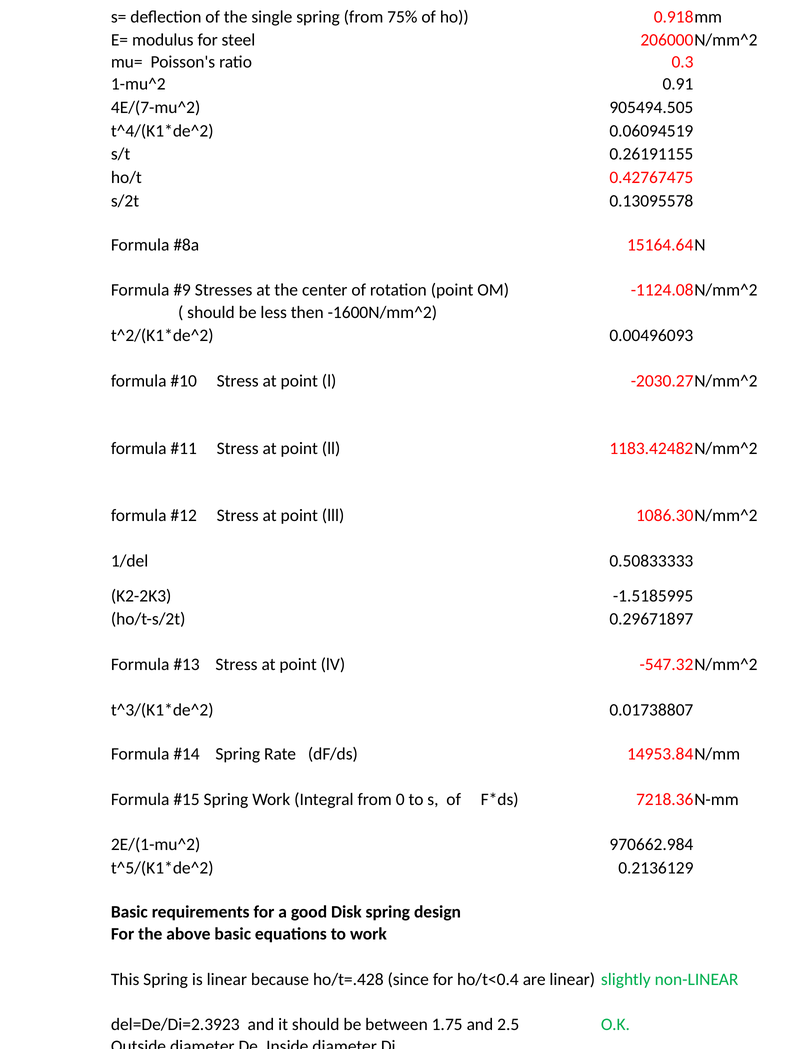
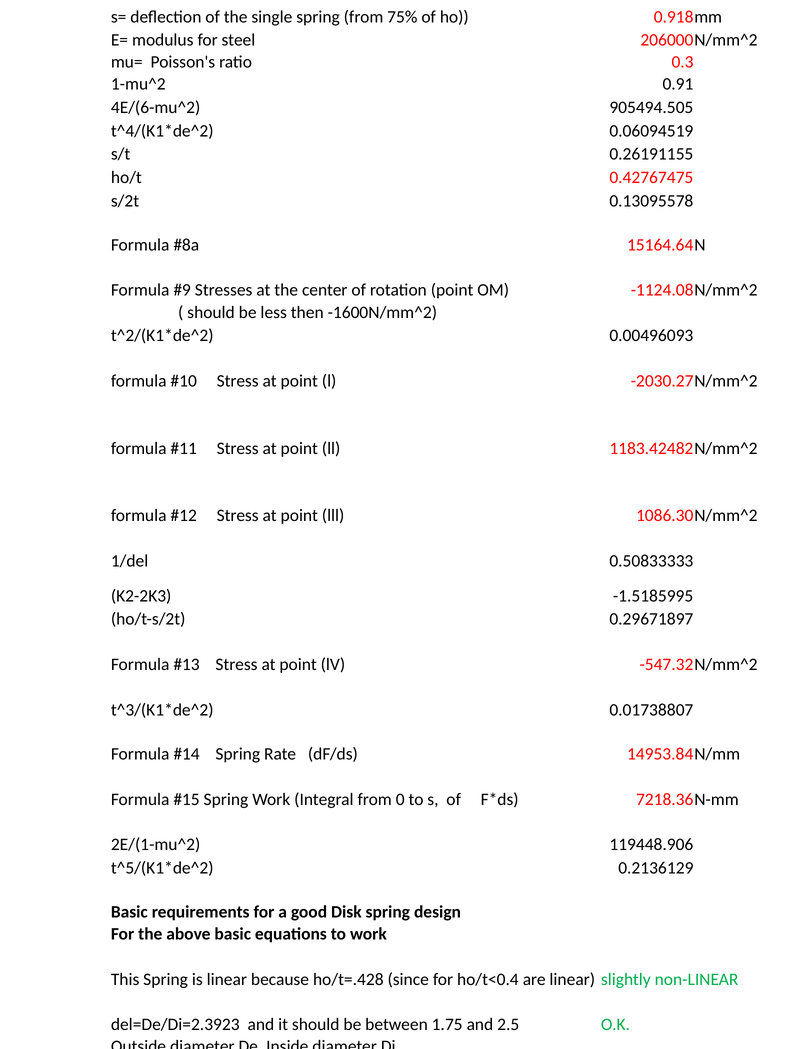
4E/(7-mu^2: 4E/(7-mu^2 -> 4E/(6-mu^2
970662.984: 970662.984 -> 119448.906
